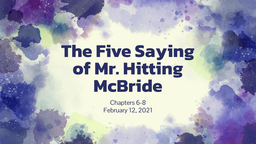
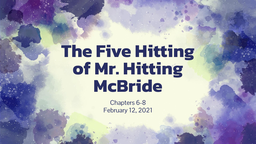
Five Saying: Saying -> Hitting
